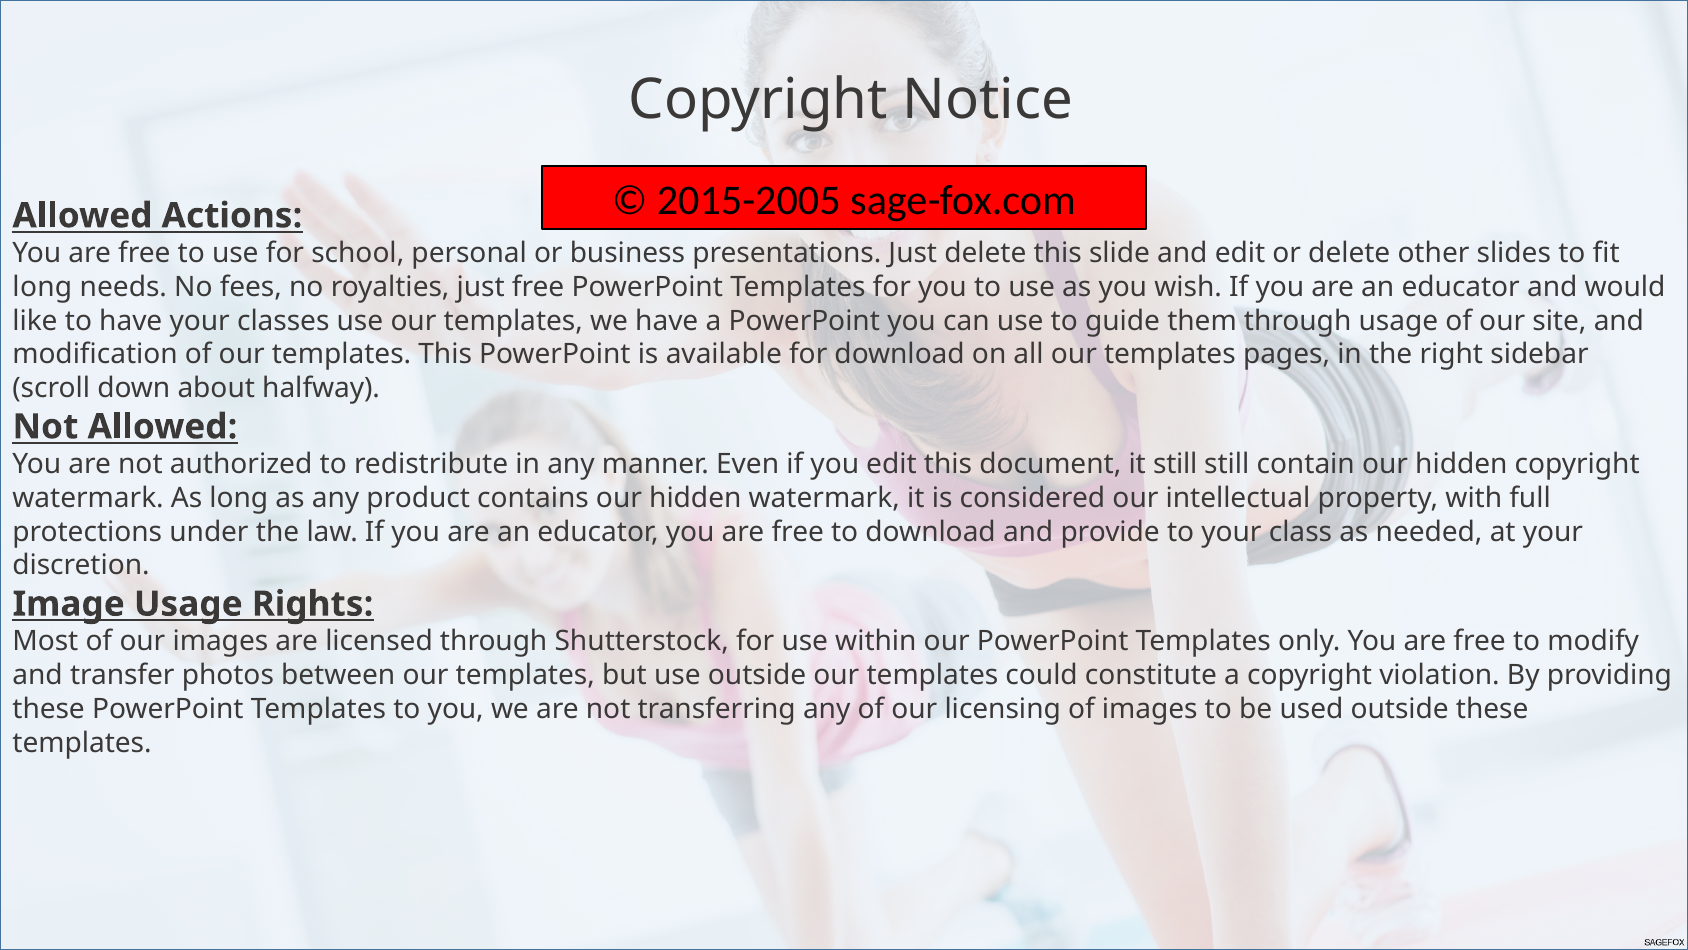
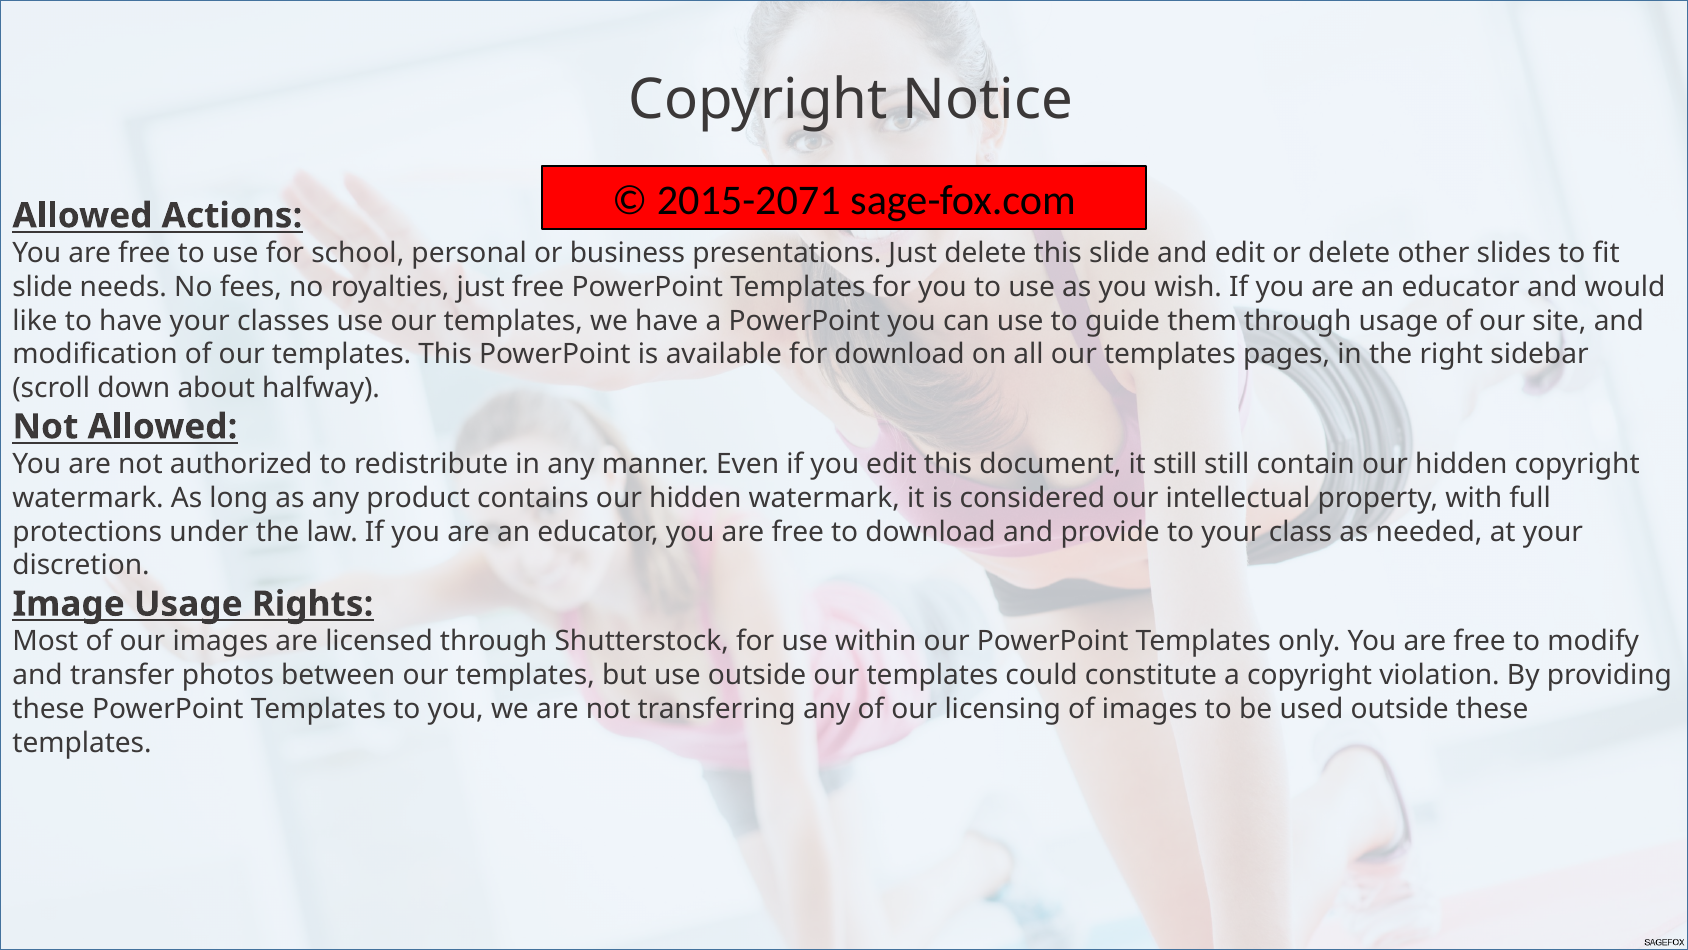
2015-2005: 2015-2005 -> 2015-2071
long at (42, 287): long -> slide
